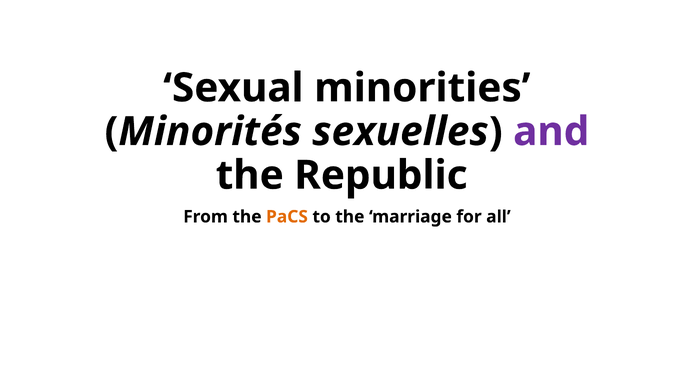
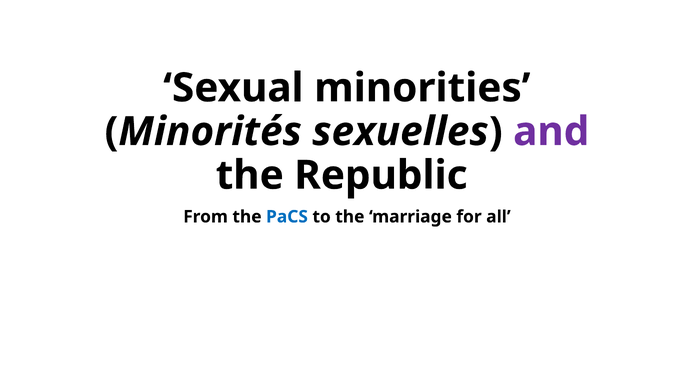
PaCS colour: orange -> blue
